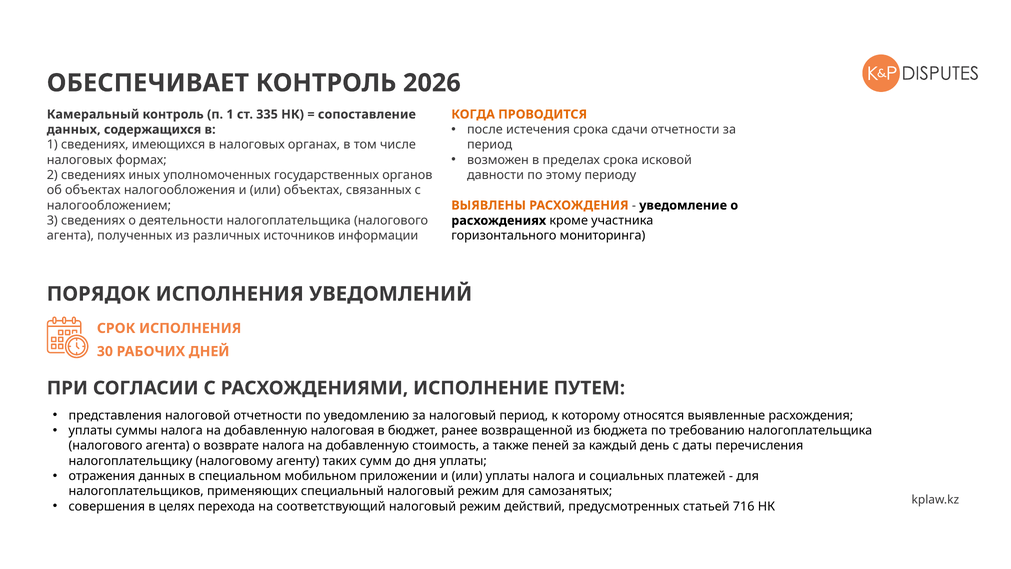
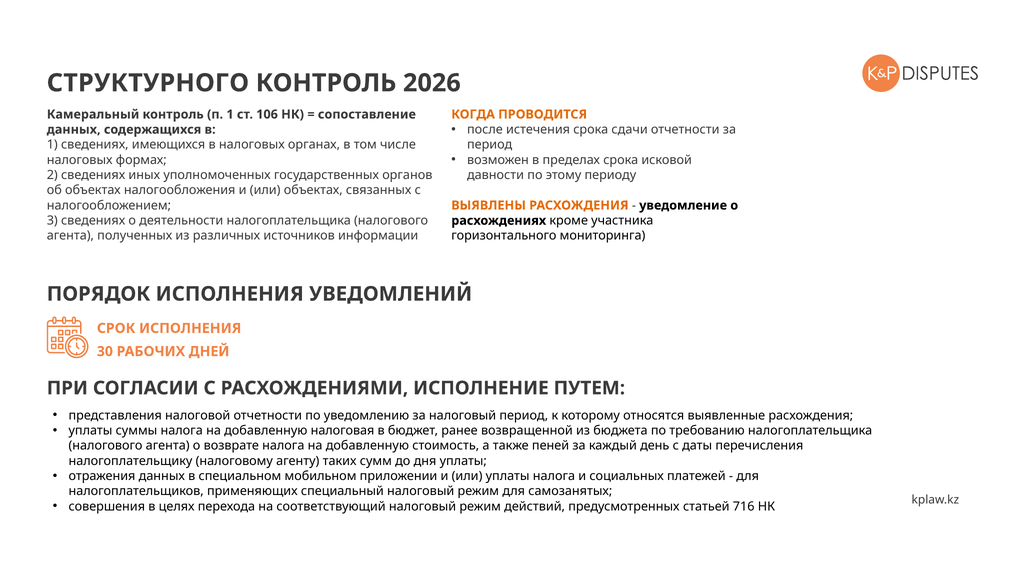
ОБЕСПЕЧИВАЕТ: ОБЕСПЕЧИВАЕТ -> СТРУКТУРНОГО
335: 335 -> 106
